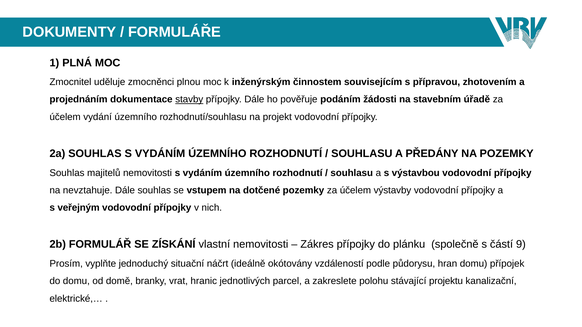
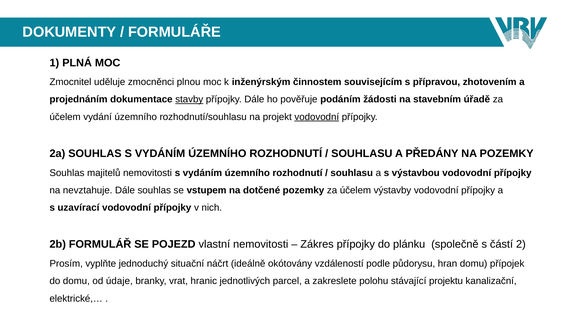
vodovodní at (317, 117) underline: none -> present
veřejným: veřejným -> uzavírací
ZÍSKÁNÍ: ZÍSKÁNÍ -> POJEZD
9: 9 -> 2
domě: domě -> údaje
